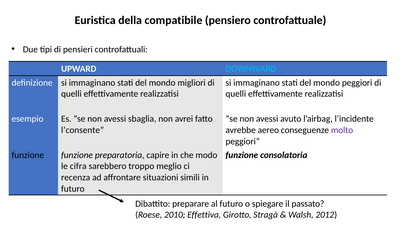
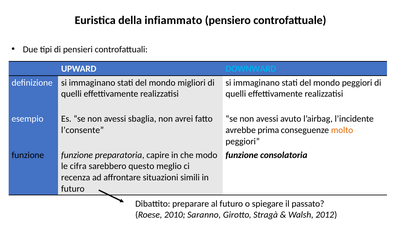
compatibile: compatibile -> infiammato
aereo: aereo -> prima
molto colour: purple -> orange
troppo: troppo -> questo
Effettiva: Effettiva -> Saranno
